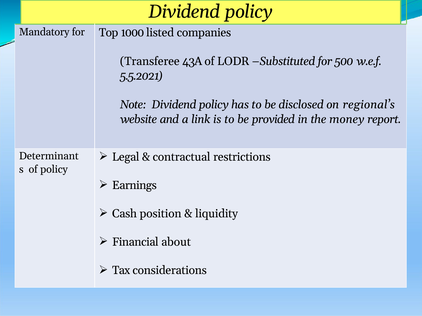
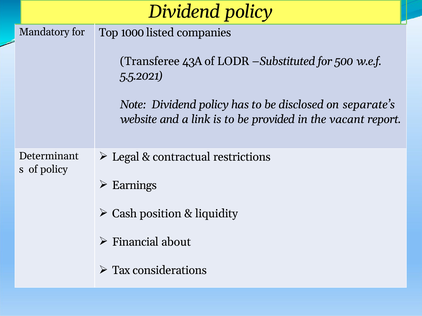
regional’s: regional’s -> separate’s
money: money -> vacant
